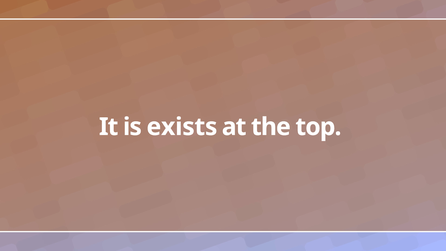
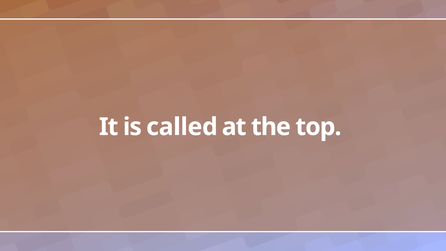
exists: exists -> called
